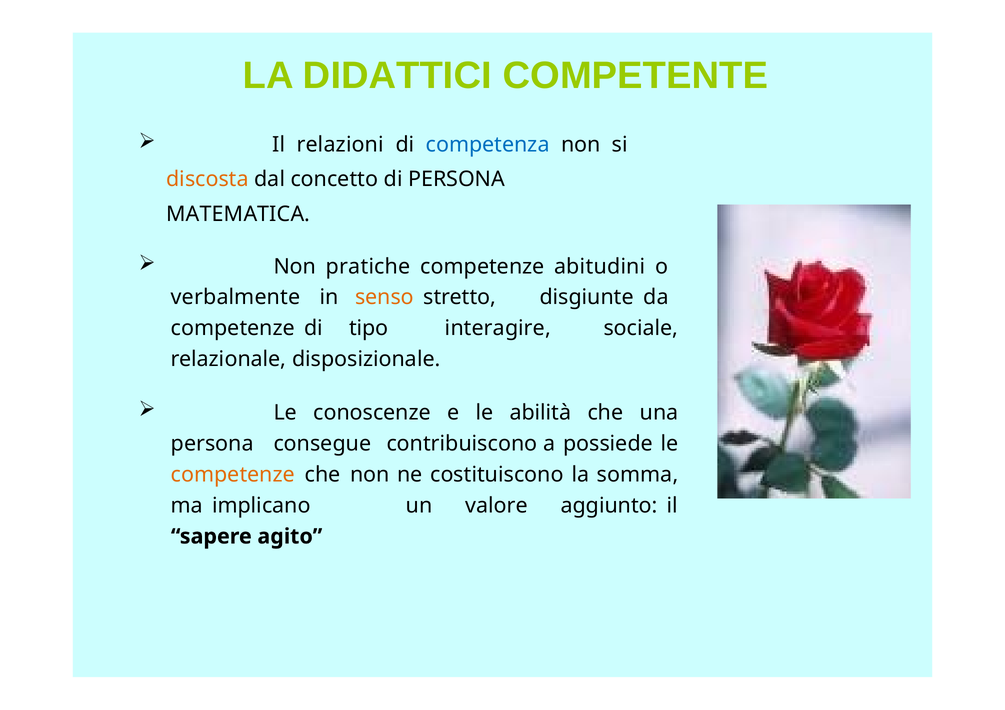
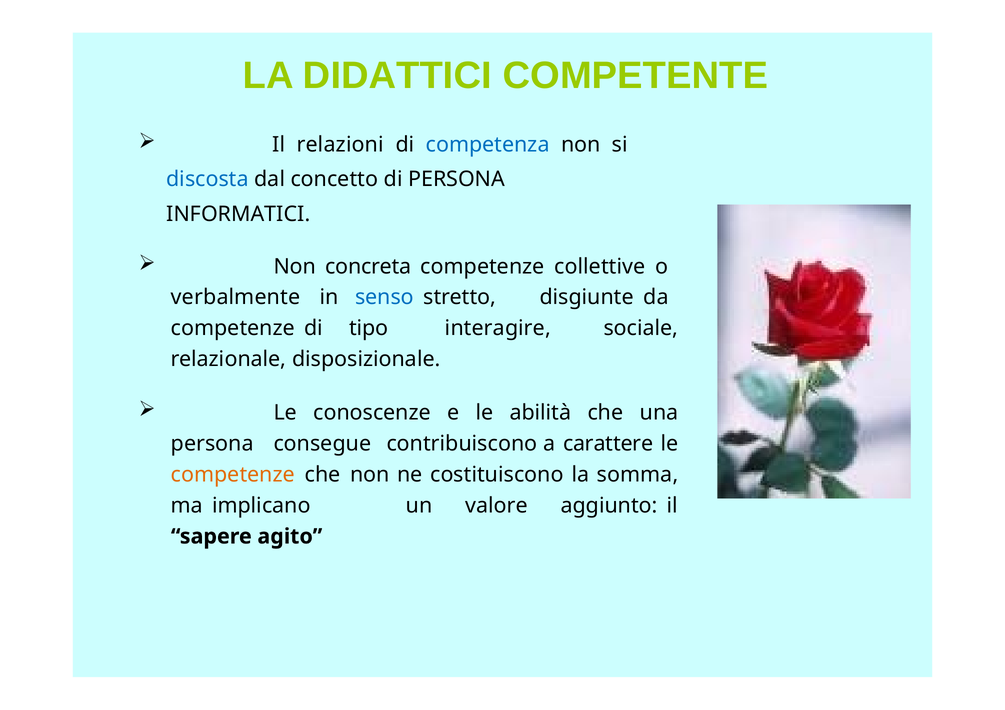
discosta colour: orange -> blue
MATEMATICA: MATEMATICA -> INFORMATICI
pratiche: pratiche -> concreta
abitudini: abitudini -> collettive
senso colour: orange -> blue
possiede: possiede -> carattere
